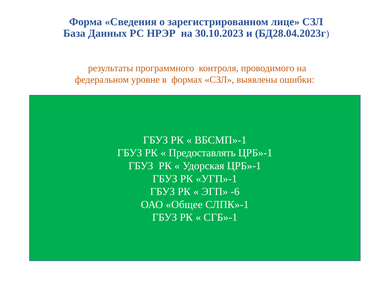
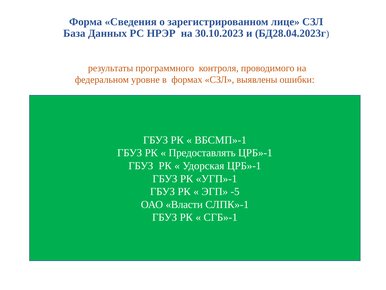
-6: -6 -> -5
Общее: Общее -> Власти
